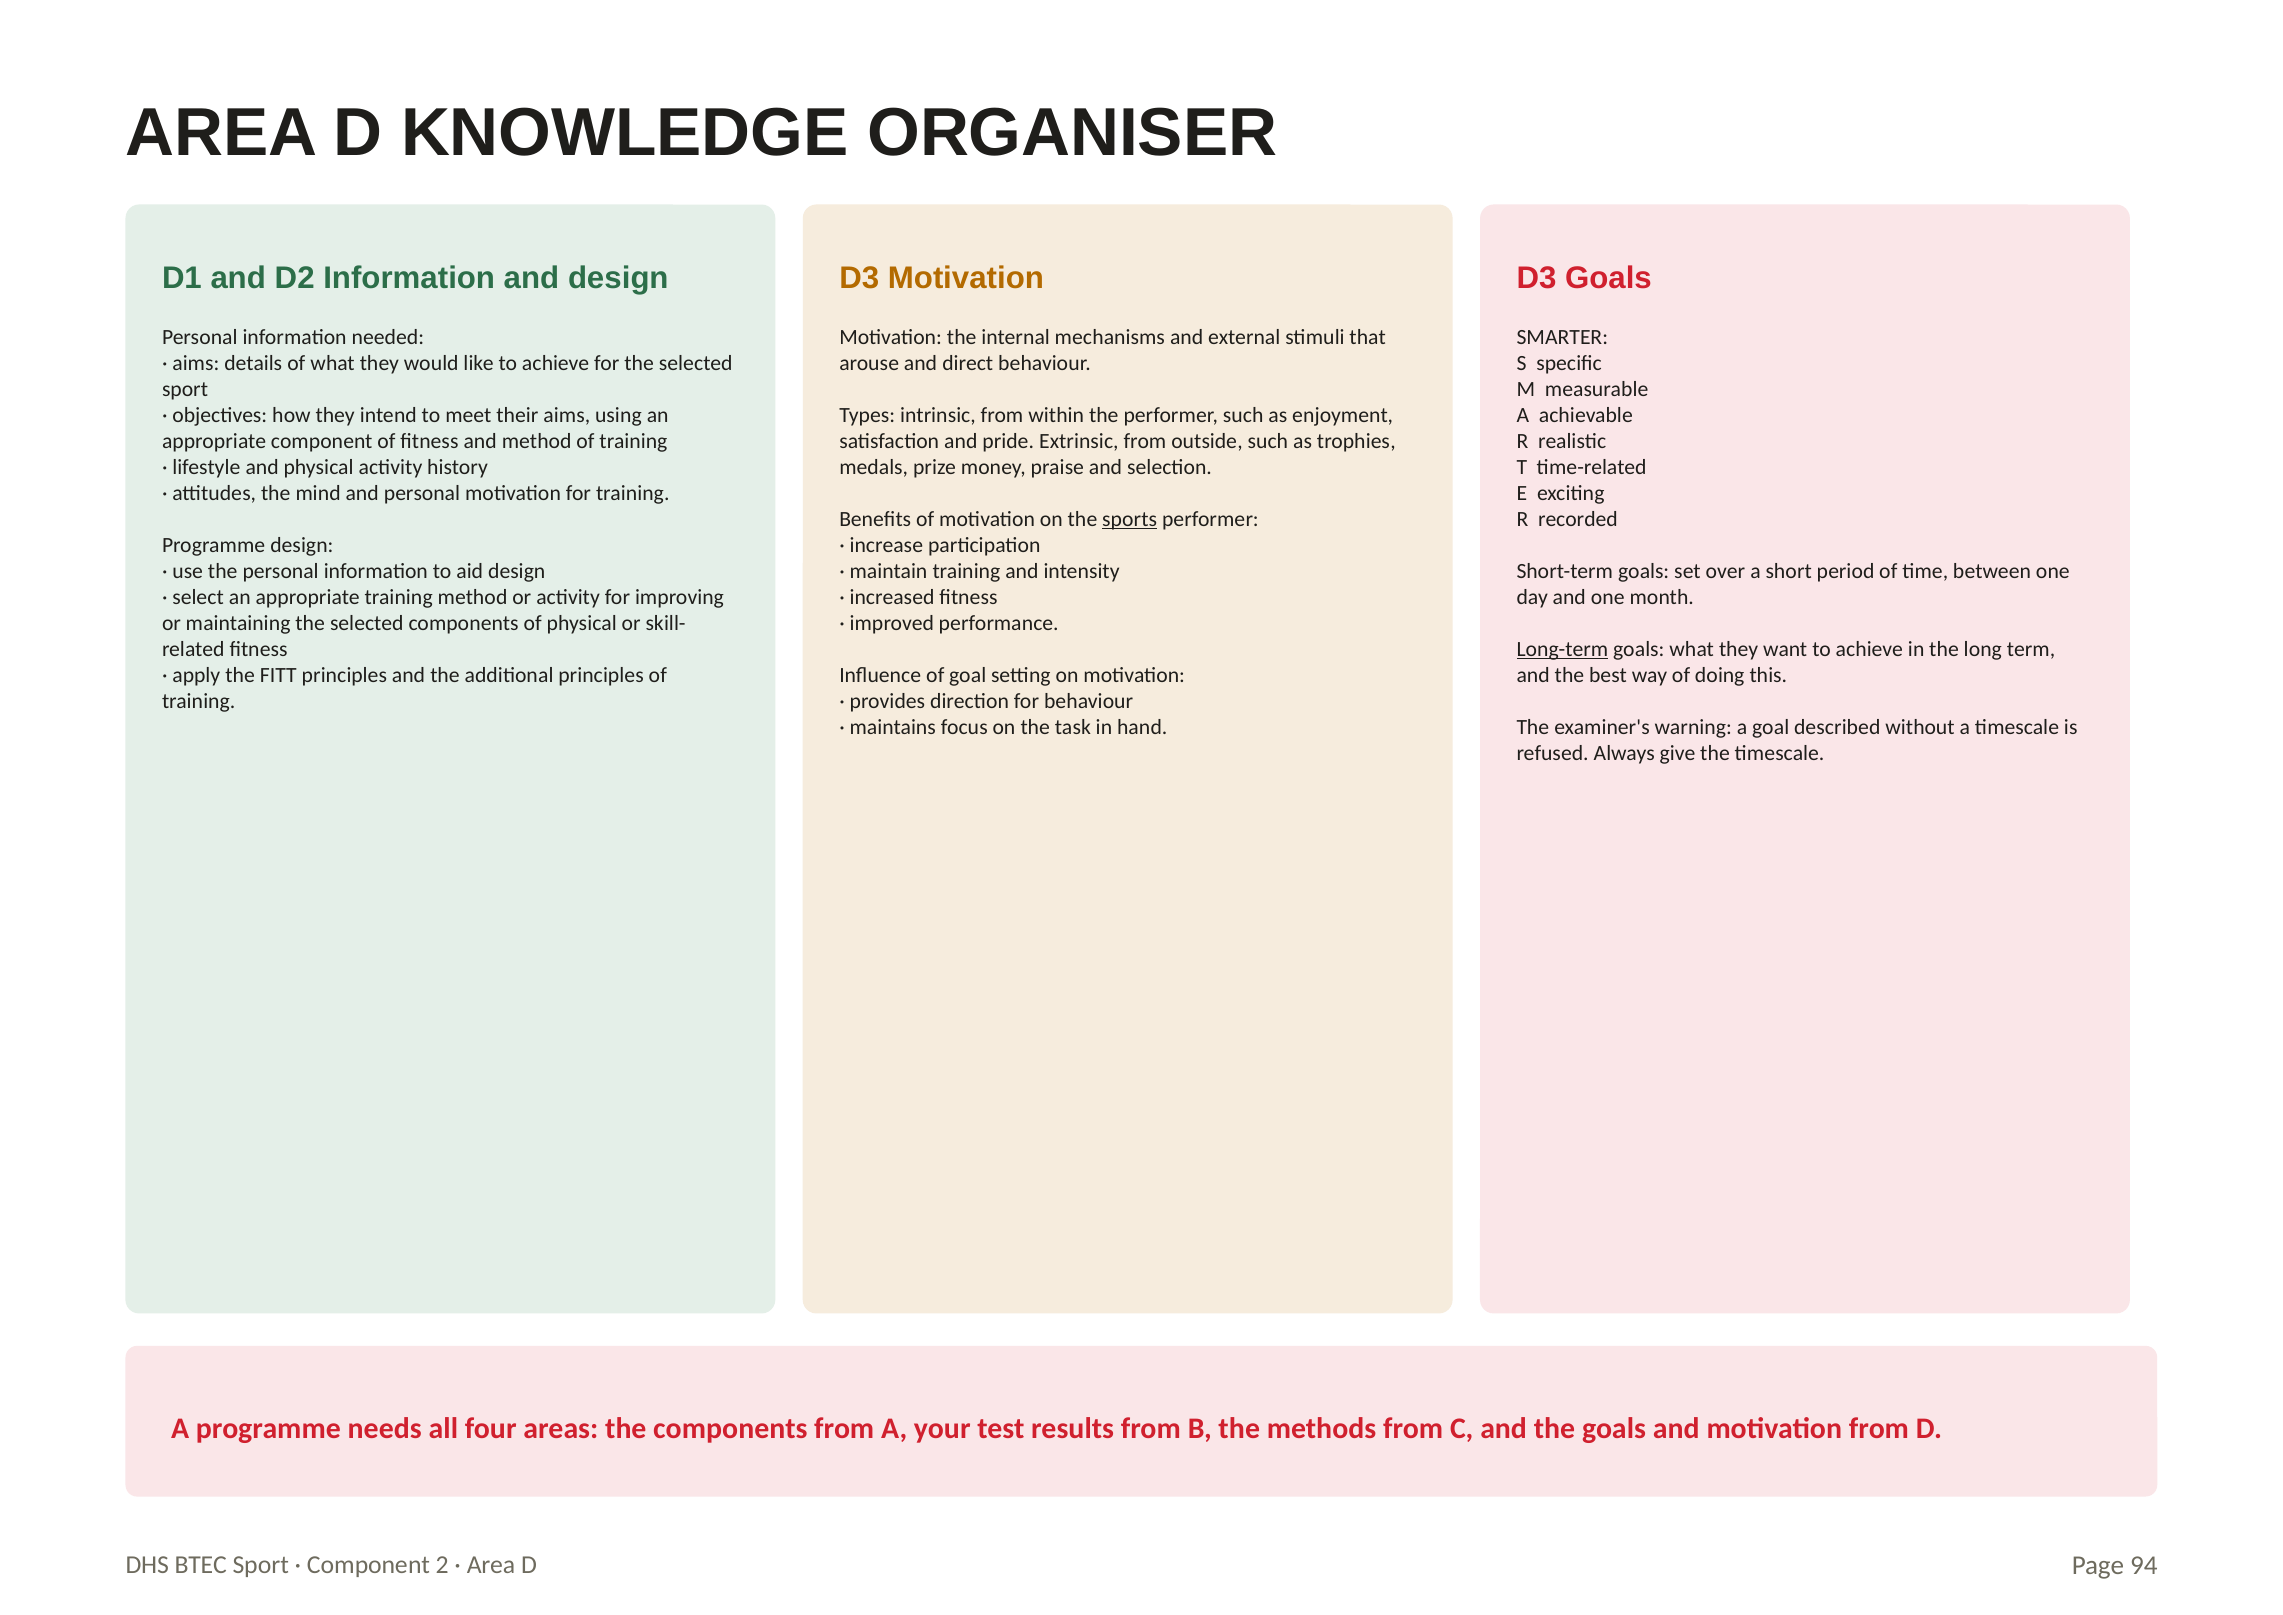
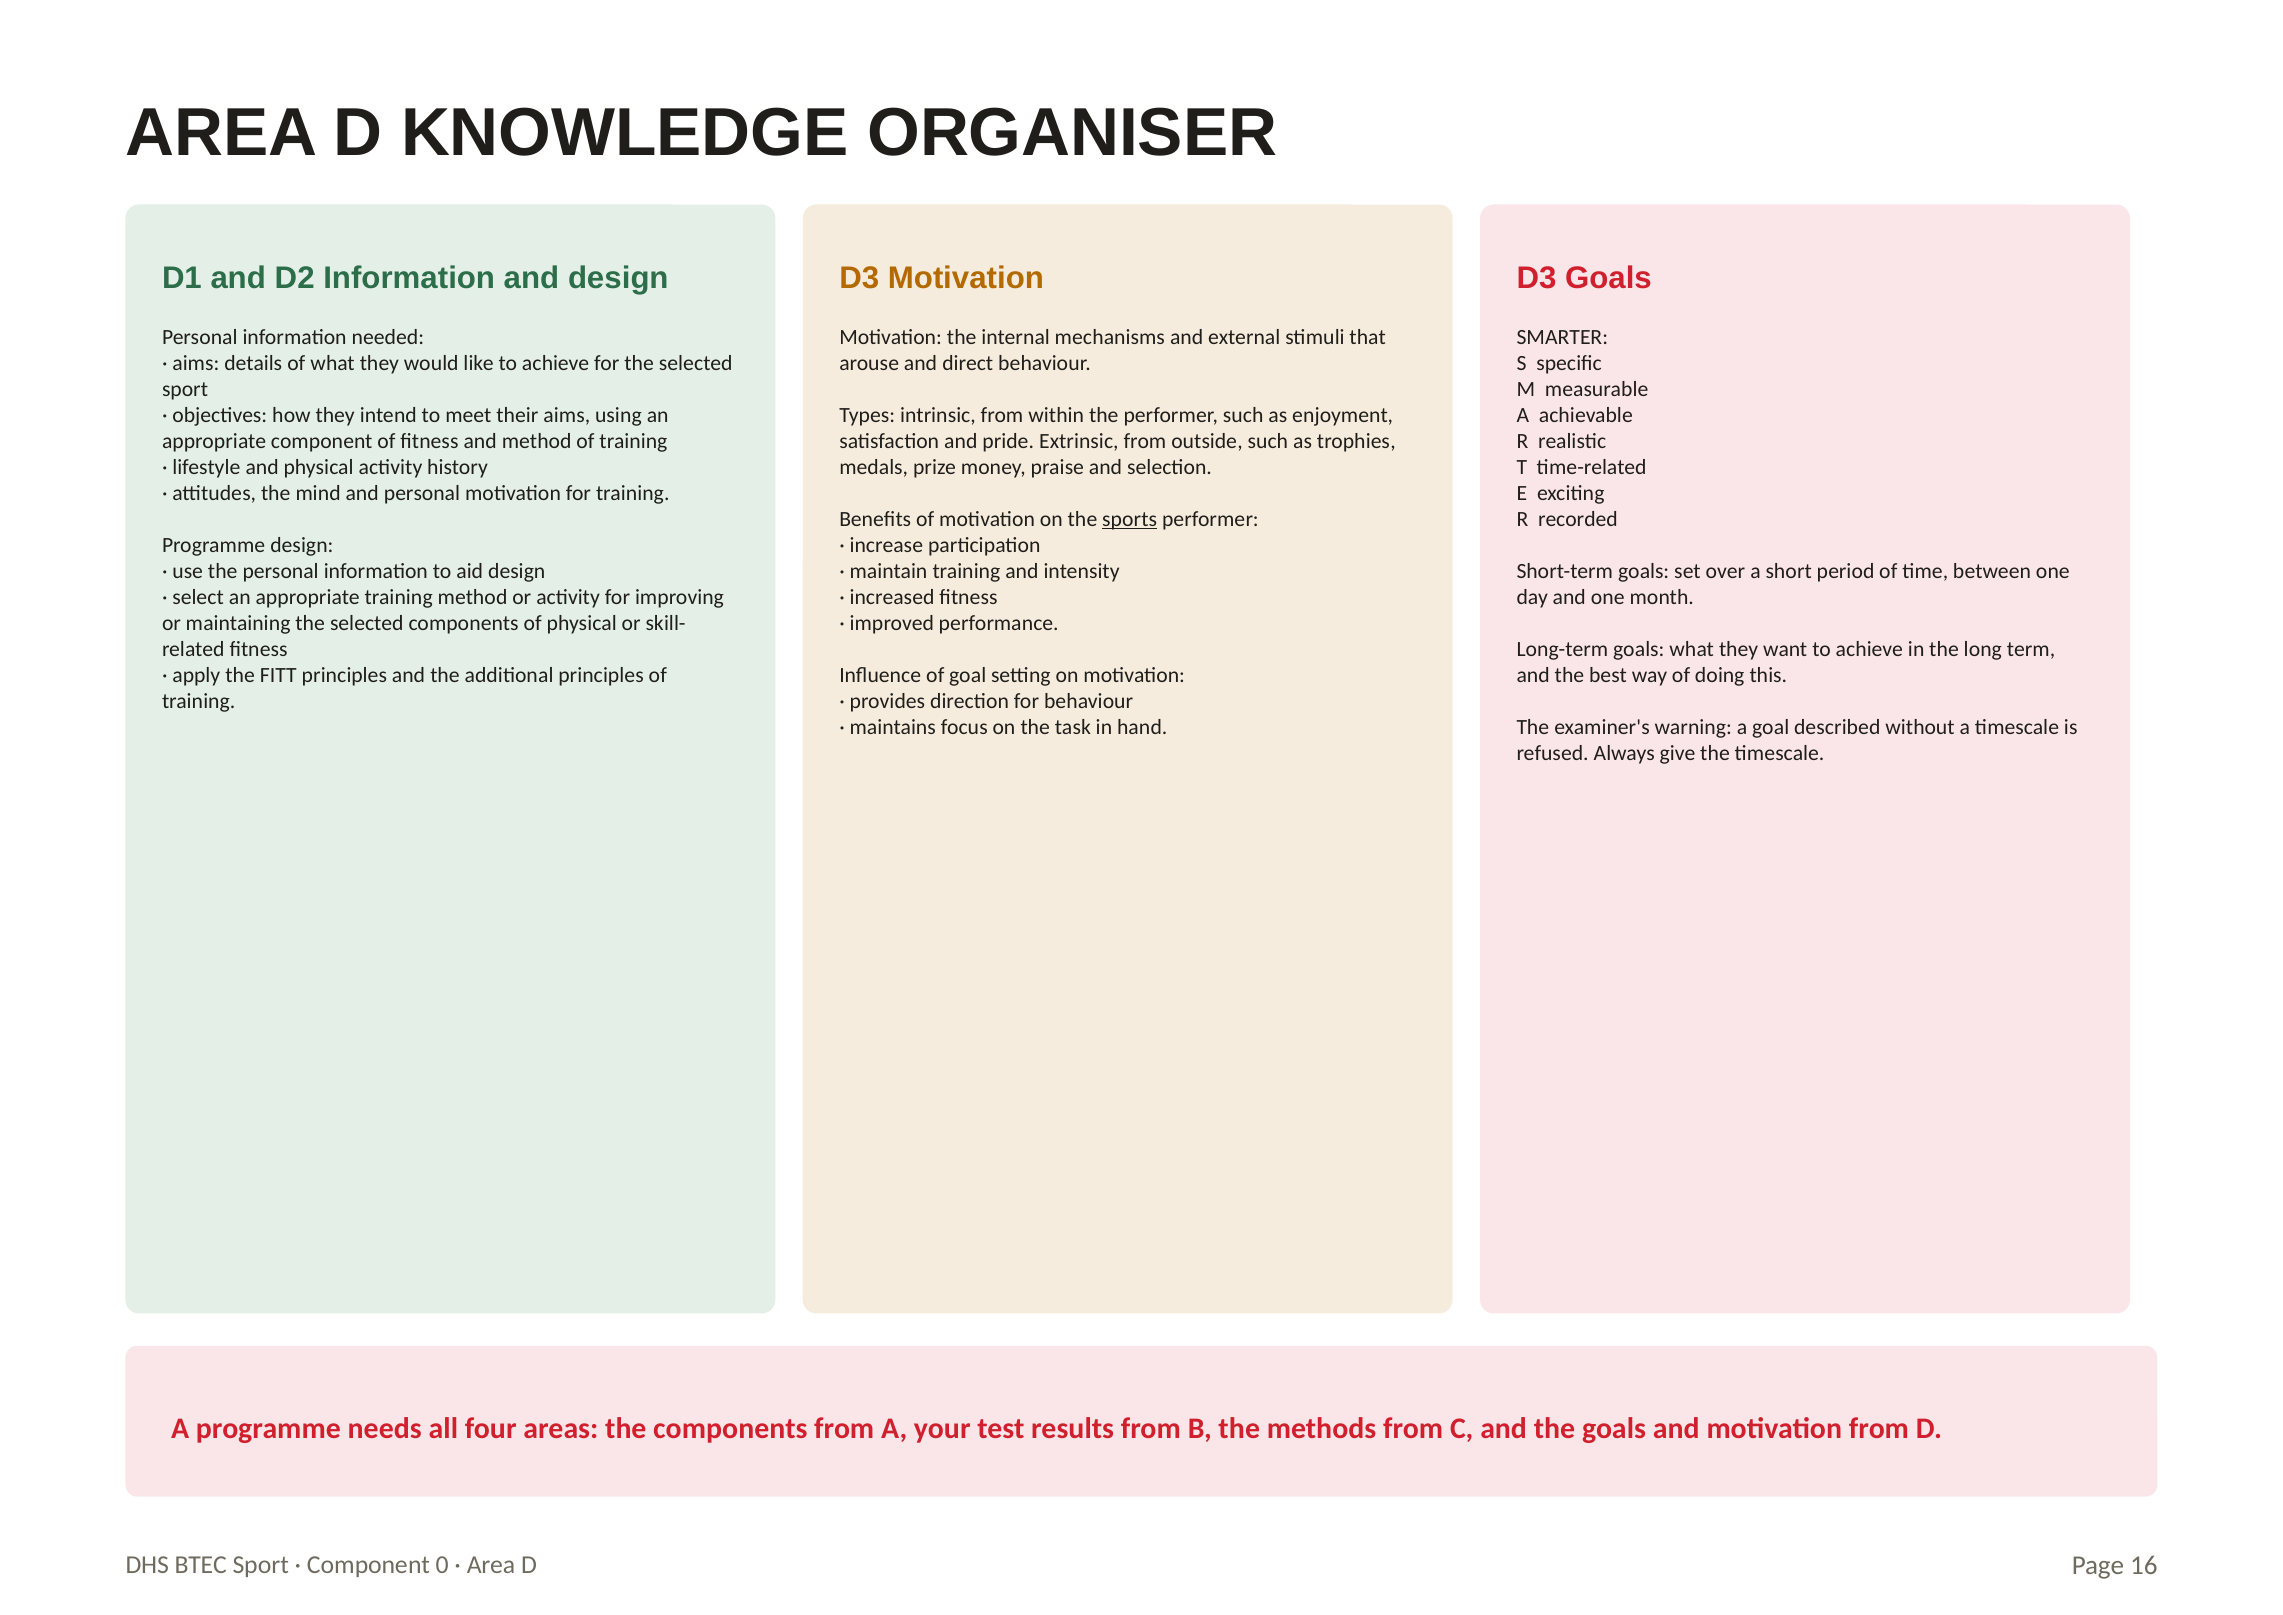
Long-term underline: present -> none
2: 2 -> 0
94: 94 -> 16
